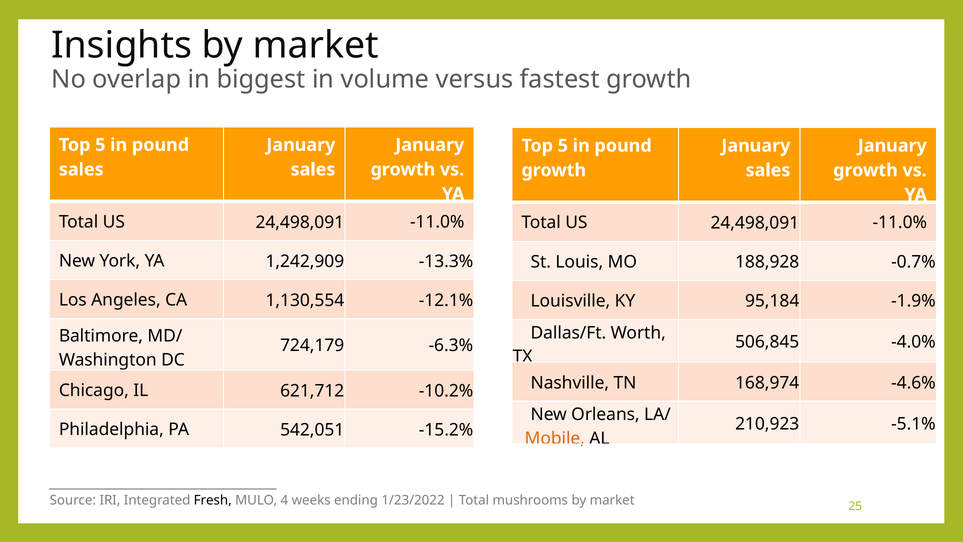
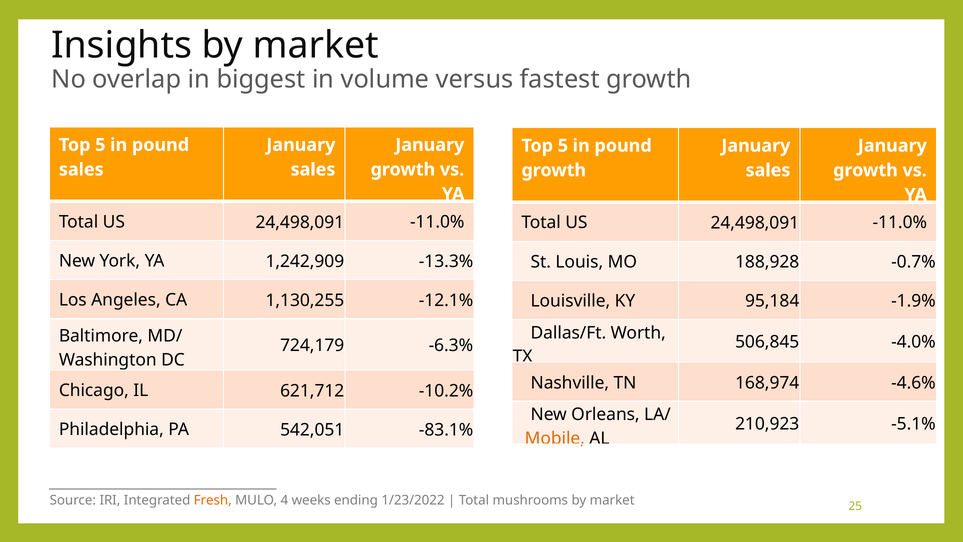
1,130,554: 1,130,554 -> 1,130,255
-15.2%: -15.2% -> -83.1%
Fresh colour: black -> orange
